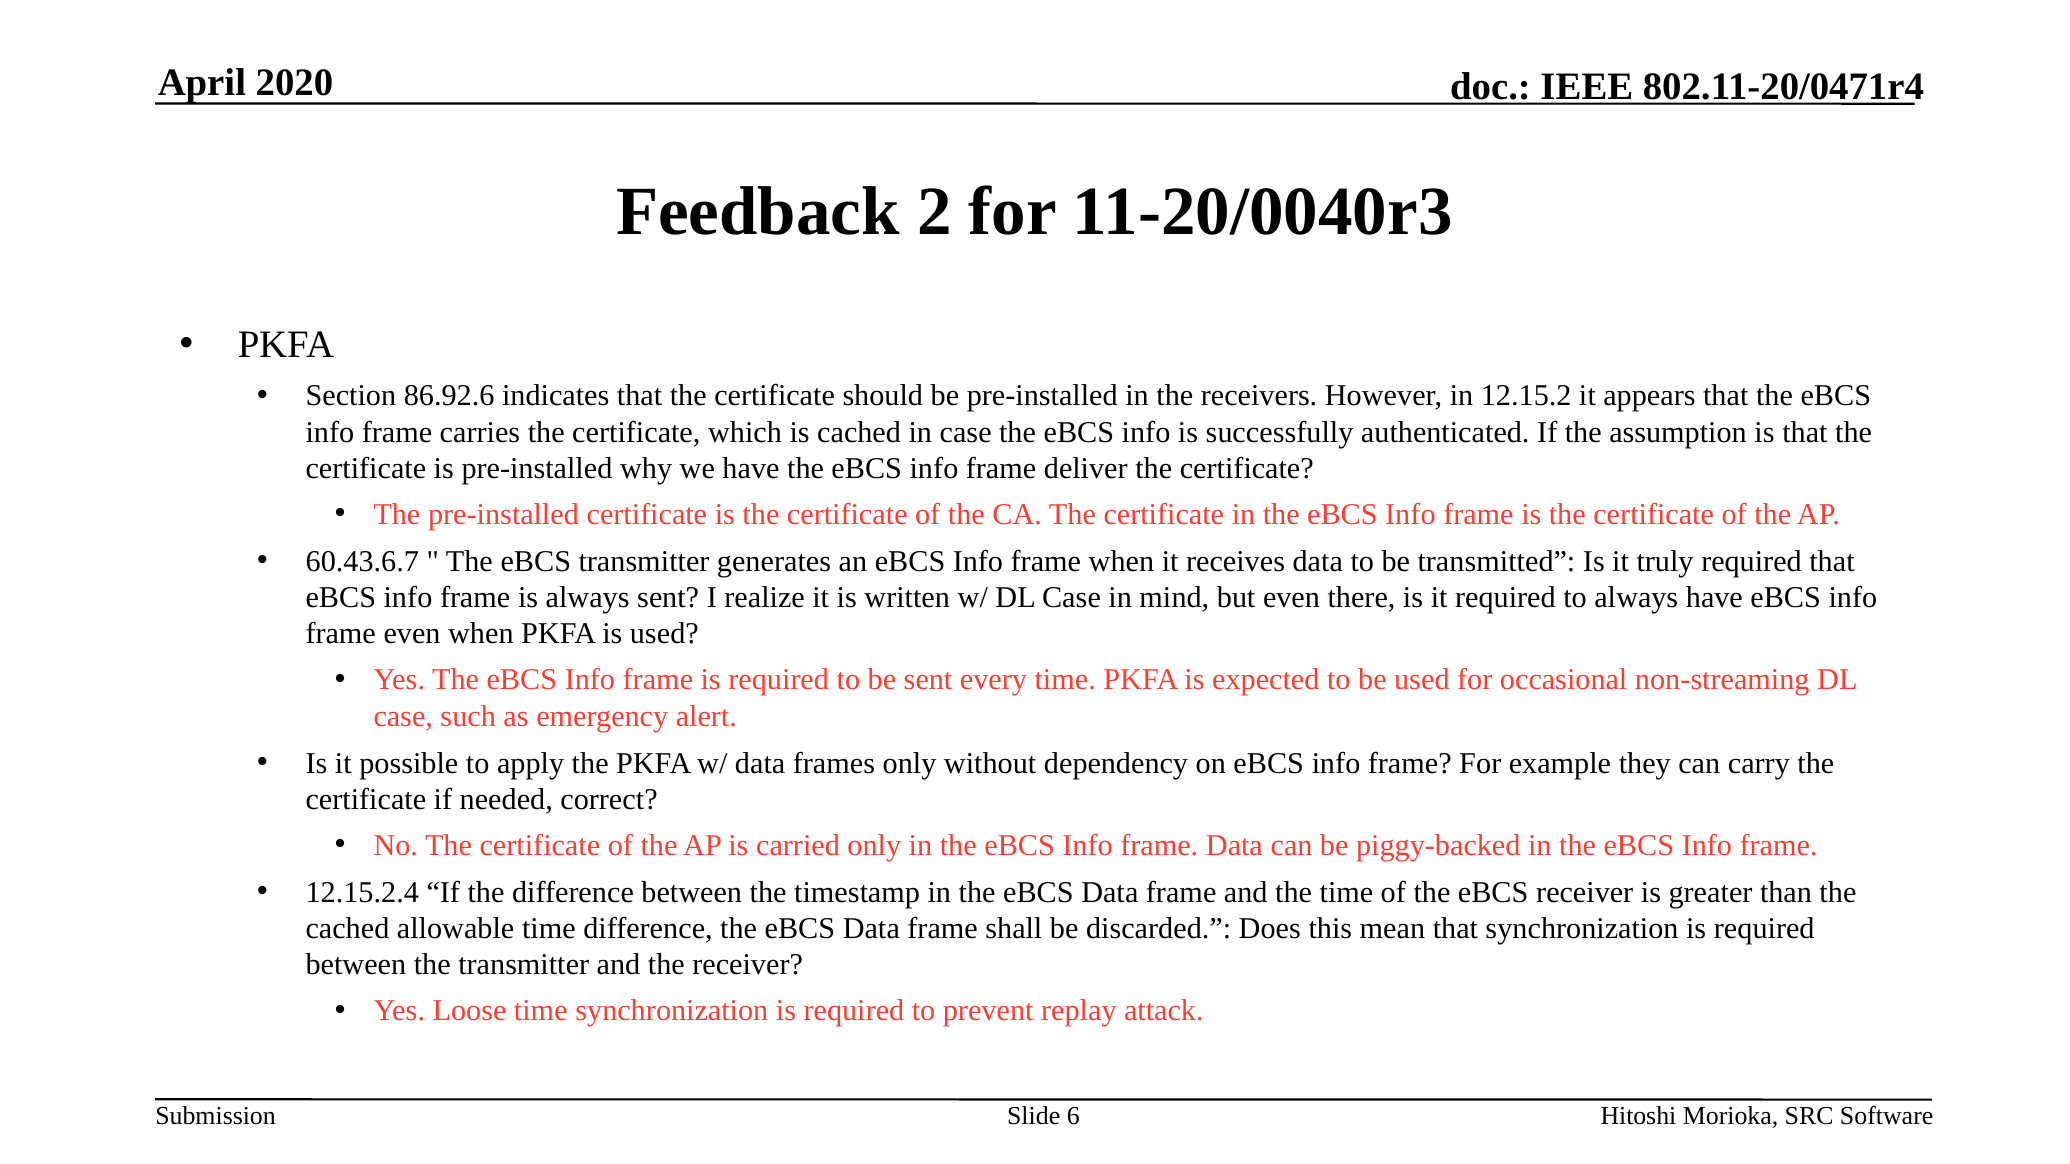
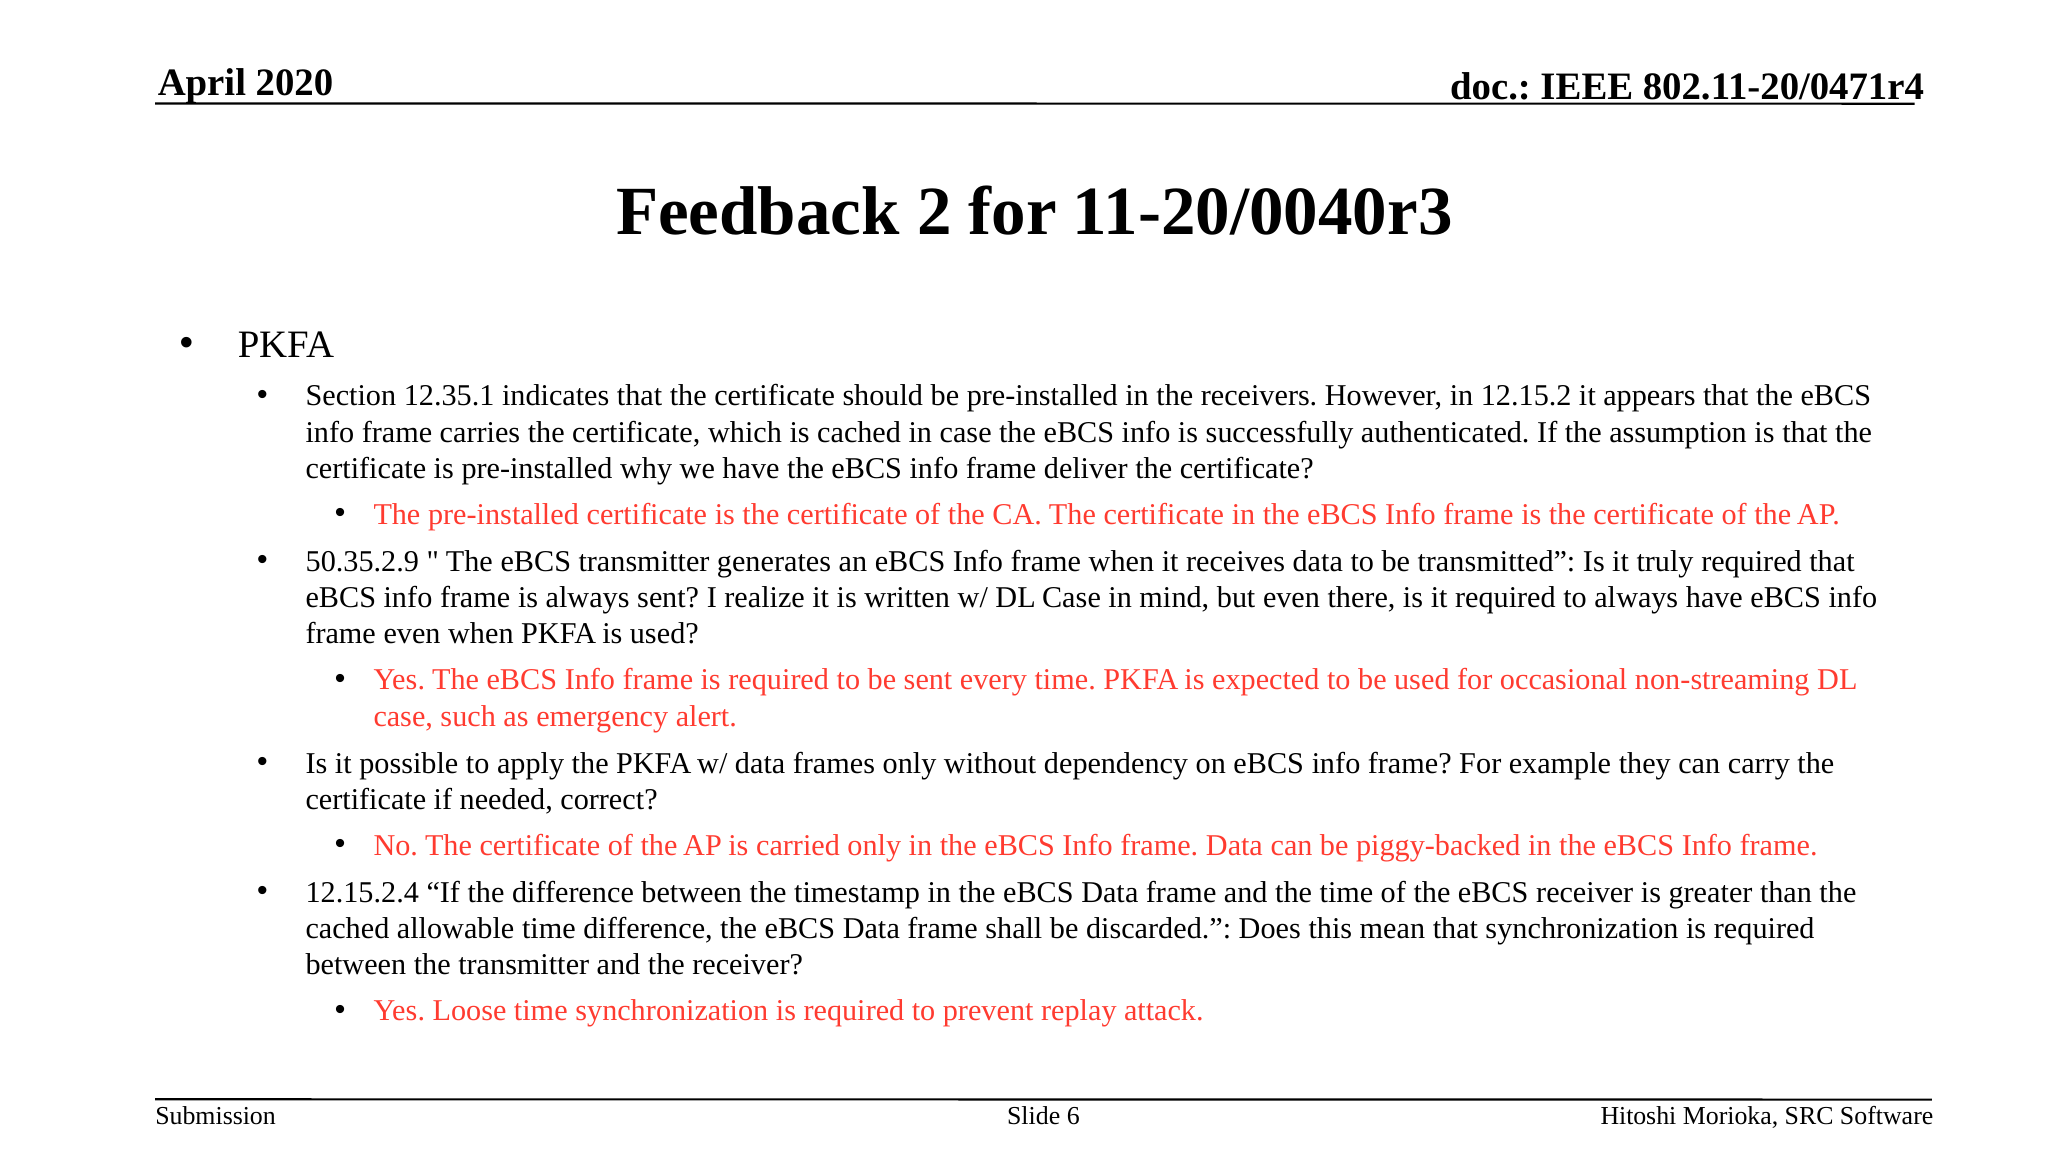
86.92.6: 86.92.6 -> 12.35.1
60.43.6.7: 60.43.6.7 -> 50.35.2.9
